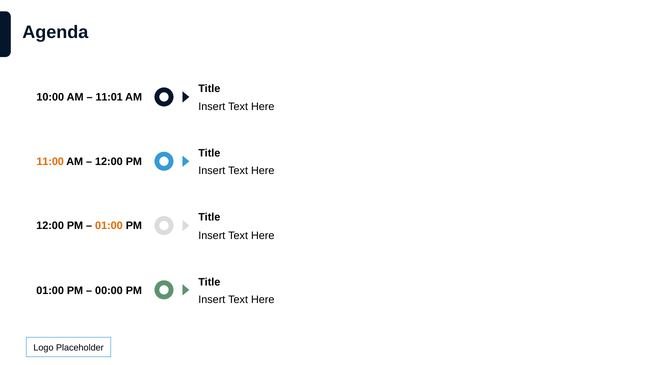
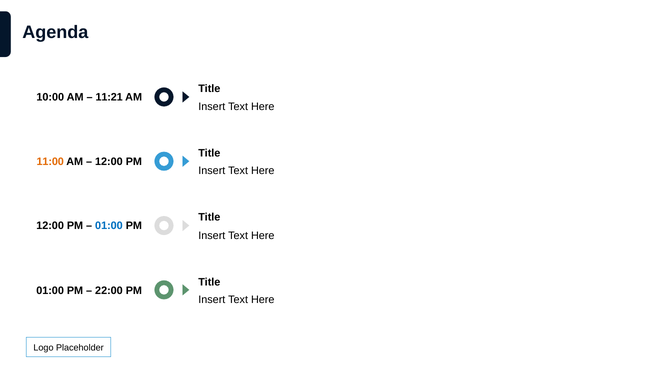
11:01: 11:01 -> 11:21
01:00 at (109, 226) colour: orange -> blue
00:00: 00:00 -> 22:00
